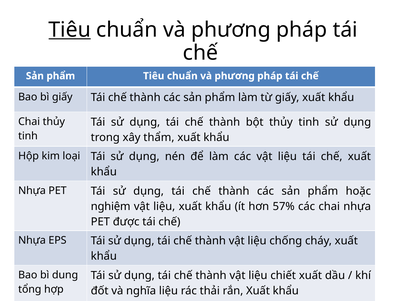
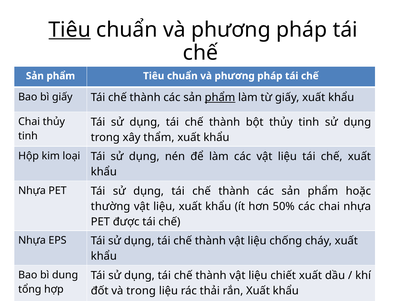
phẩm at (220, 97) underline: none -> present
nghiệm: nghiệm -> thường
57%: 57% -> 50%
và nghĩa: nghĩa -> trong
